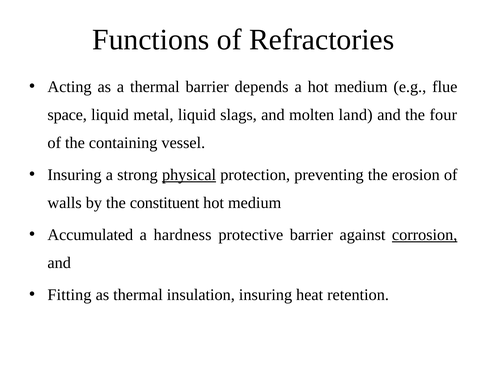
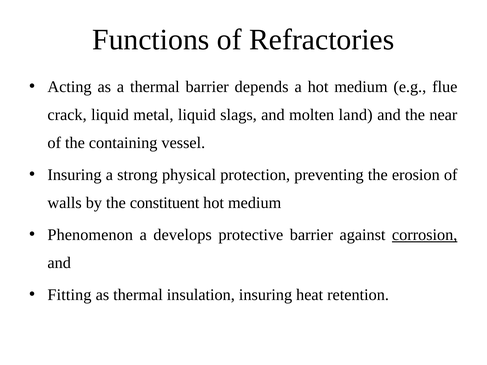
space: space -> crack
four: four -> near
physical underline: present -> none
Accumulated: Accumulated -> Phenomenon
hardness: hardness -> develops
